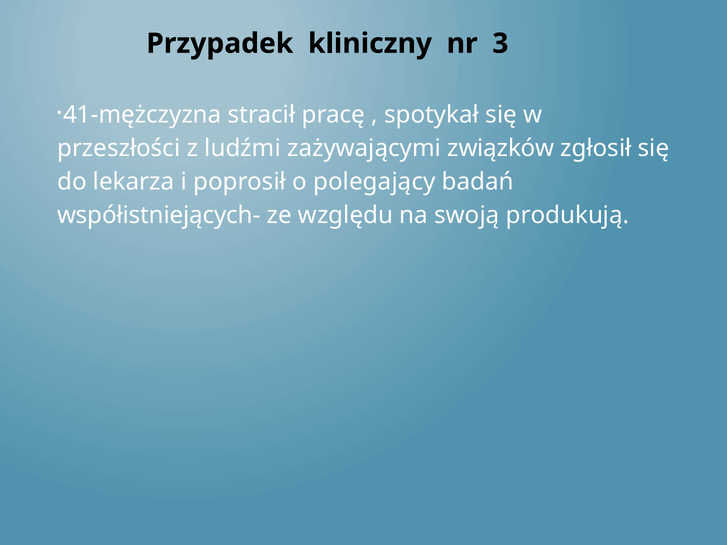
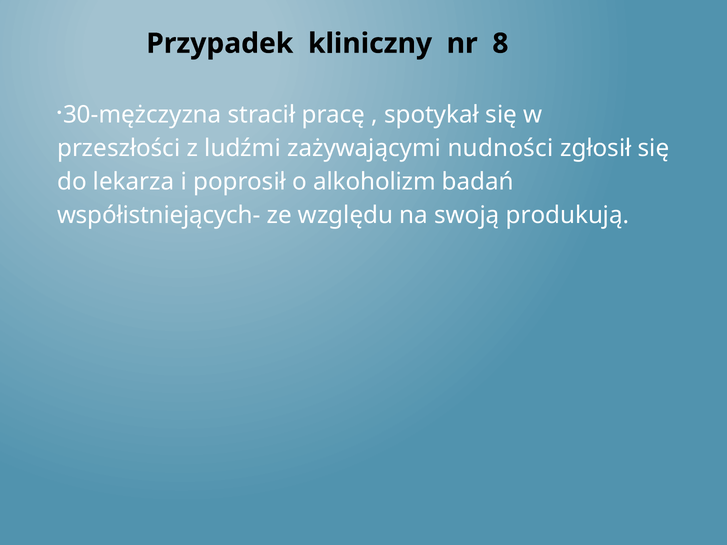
3: 3 -> 8
41-mężczyzna: 41-mężczyzna -> 30-mężczyzna
związków: związków -> nudności
polegający: polegający -> alkoholizm
